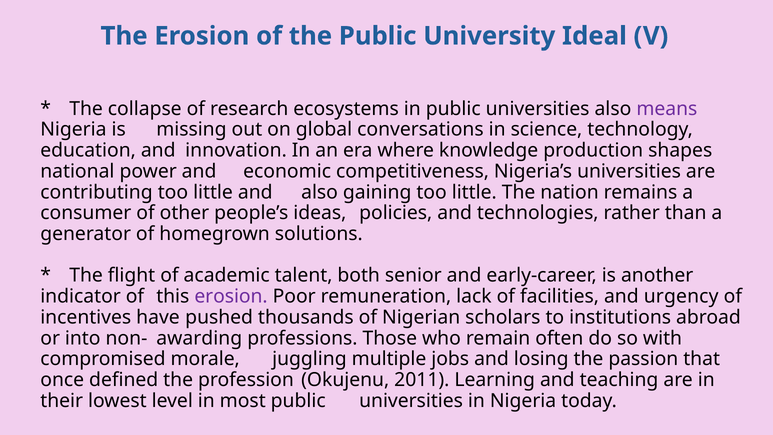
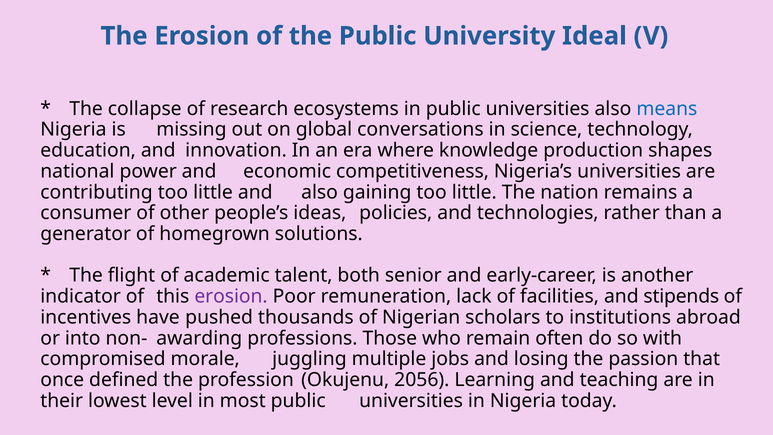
means colour: purple -> blue
urgency: urgency -> stipends
2011: 2011 -> 2056
